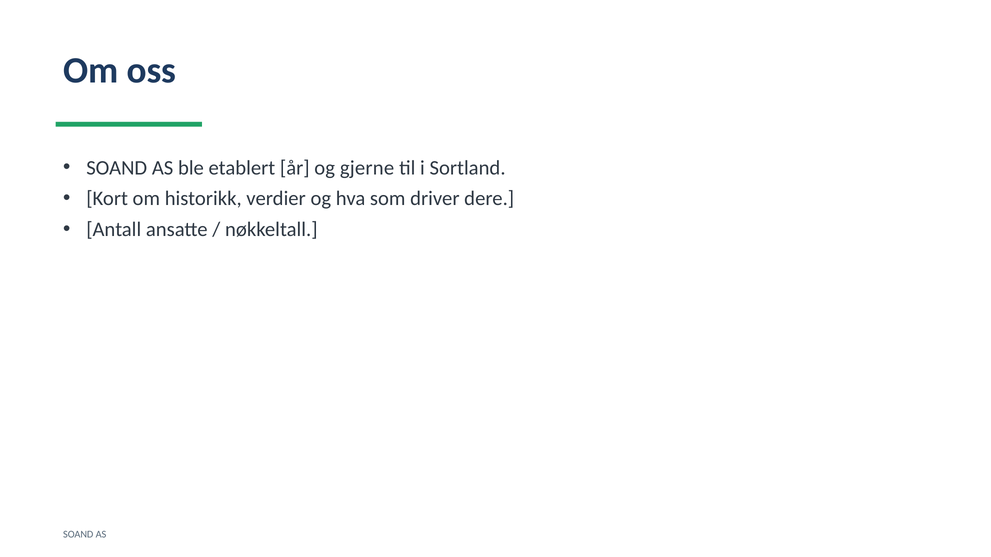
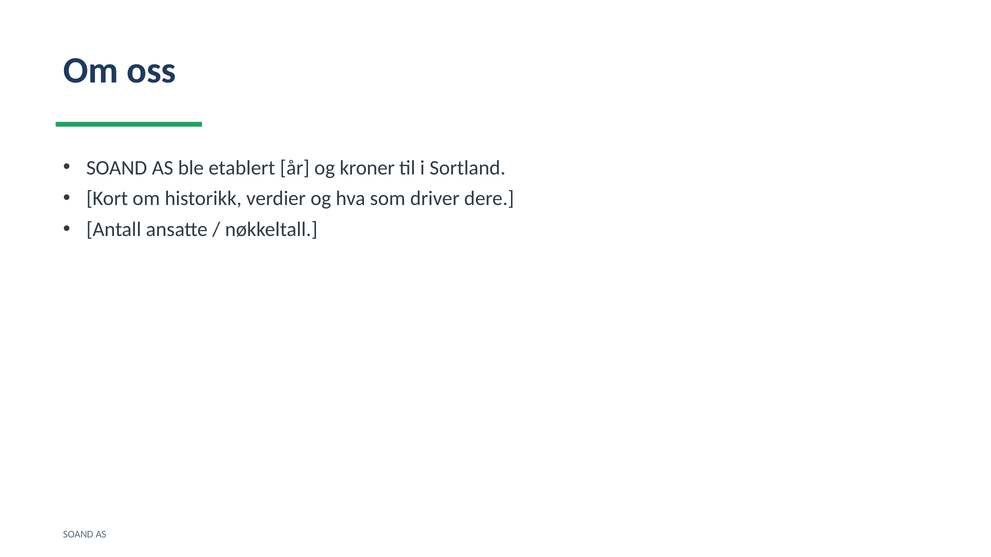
gjerne: gjerne -> kroner
